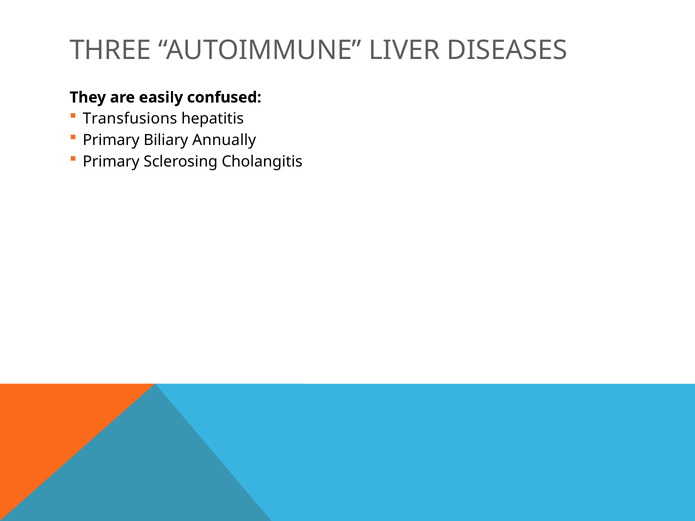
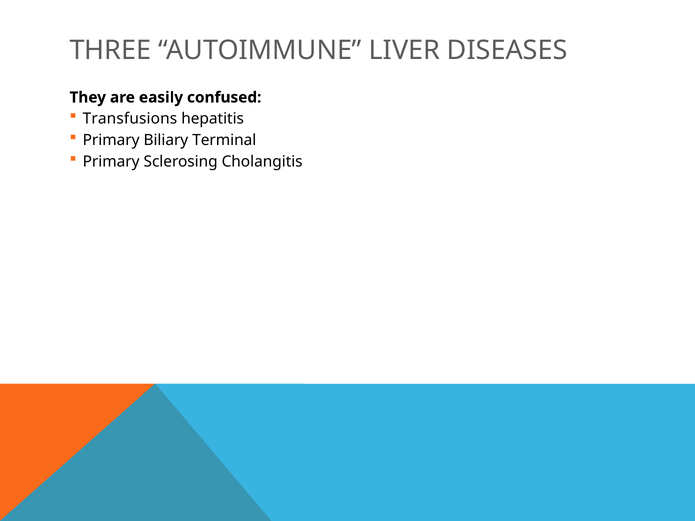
Annually: Annually -> Terminal
